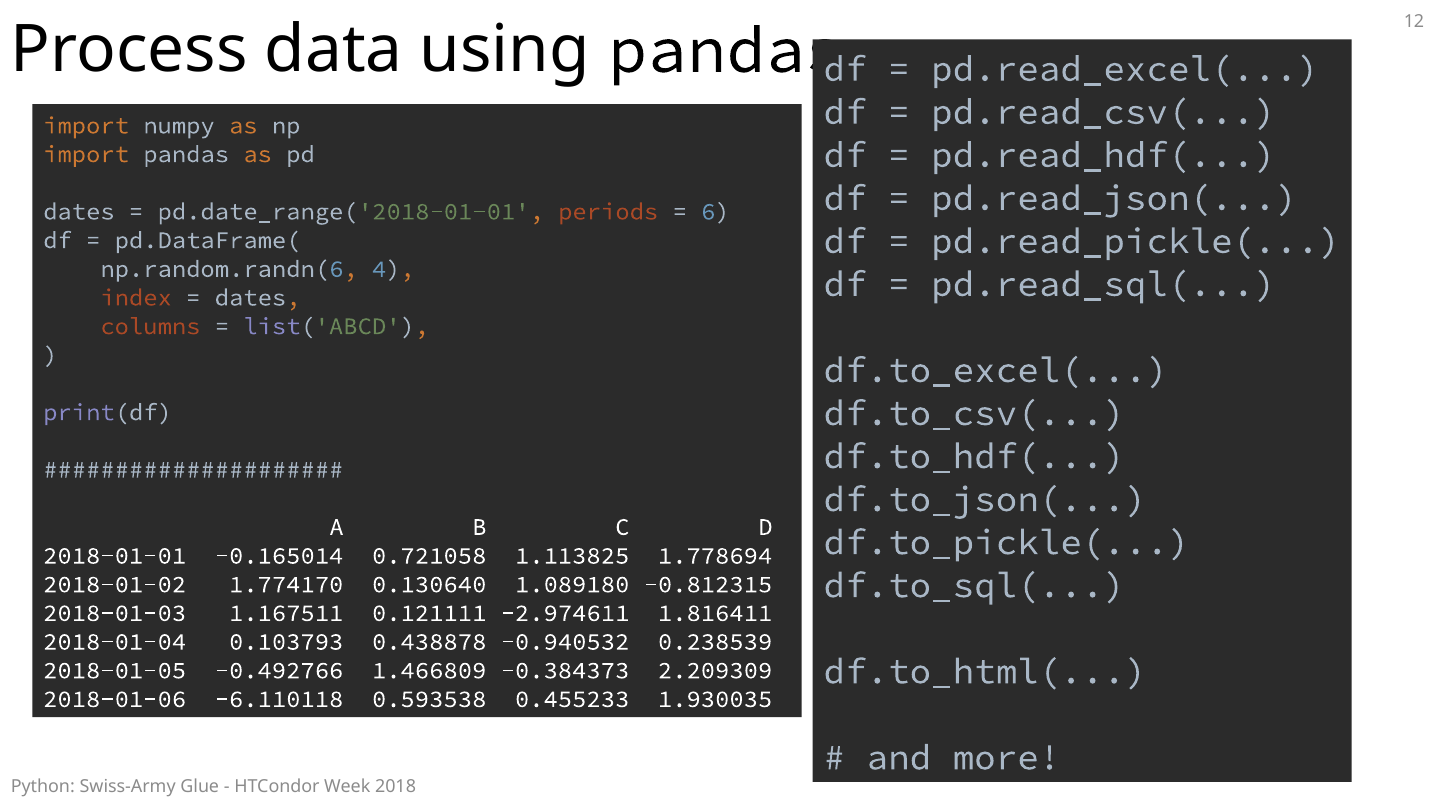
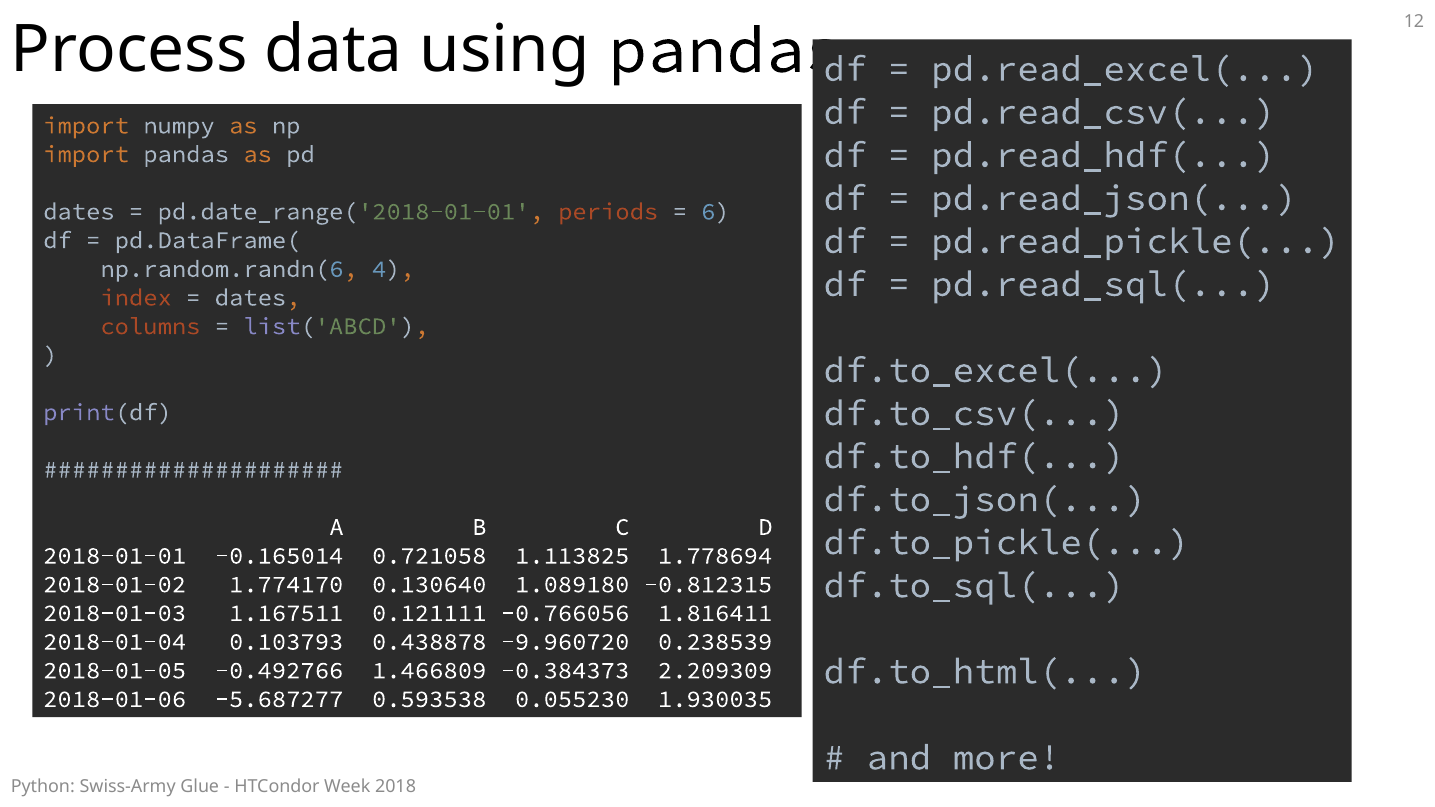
-2.974611: -2.974611 -> -0.766056
-0.940532: -0.940532 -> -9.960720
-6.110118: -6.110118 -> -5.687277
0.455233: 0.455233 -> 0.055230
